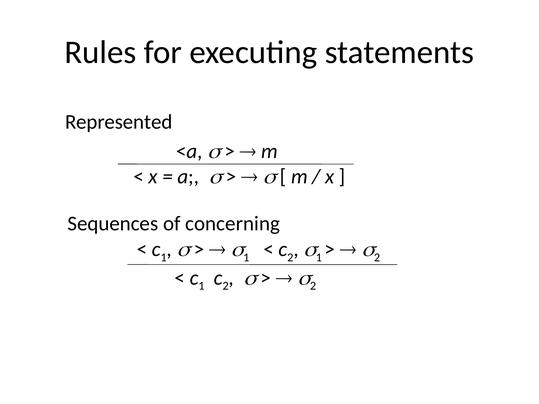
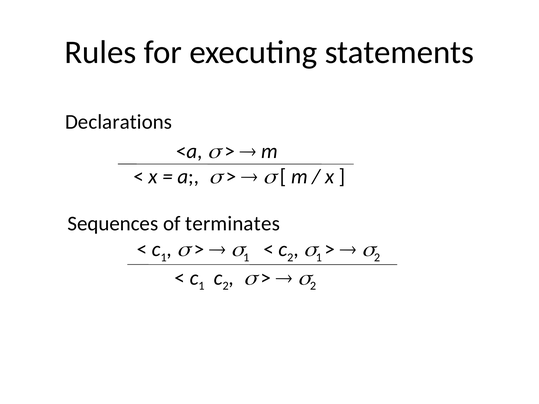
Represented: Represented -> Declarations
concerning: concerning -> terminates
